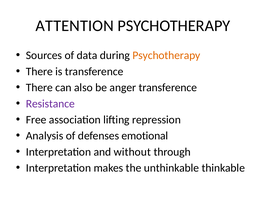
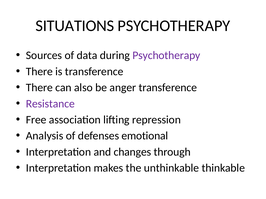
ATTENTION: ATTENTION -> SITUATIONS
Psychotherapy at (166, 56) colour: orange -> purple
without: without -> changes
